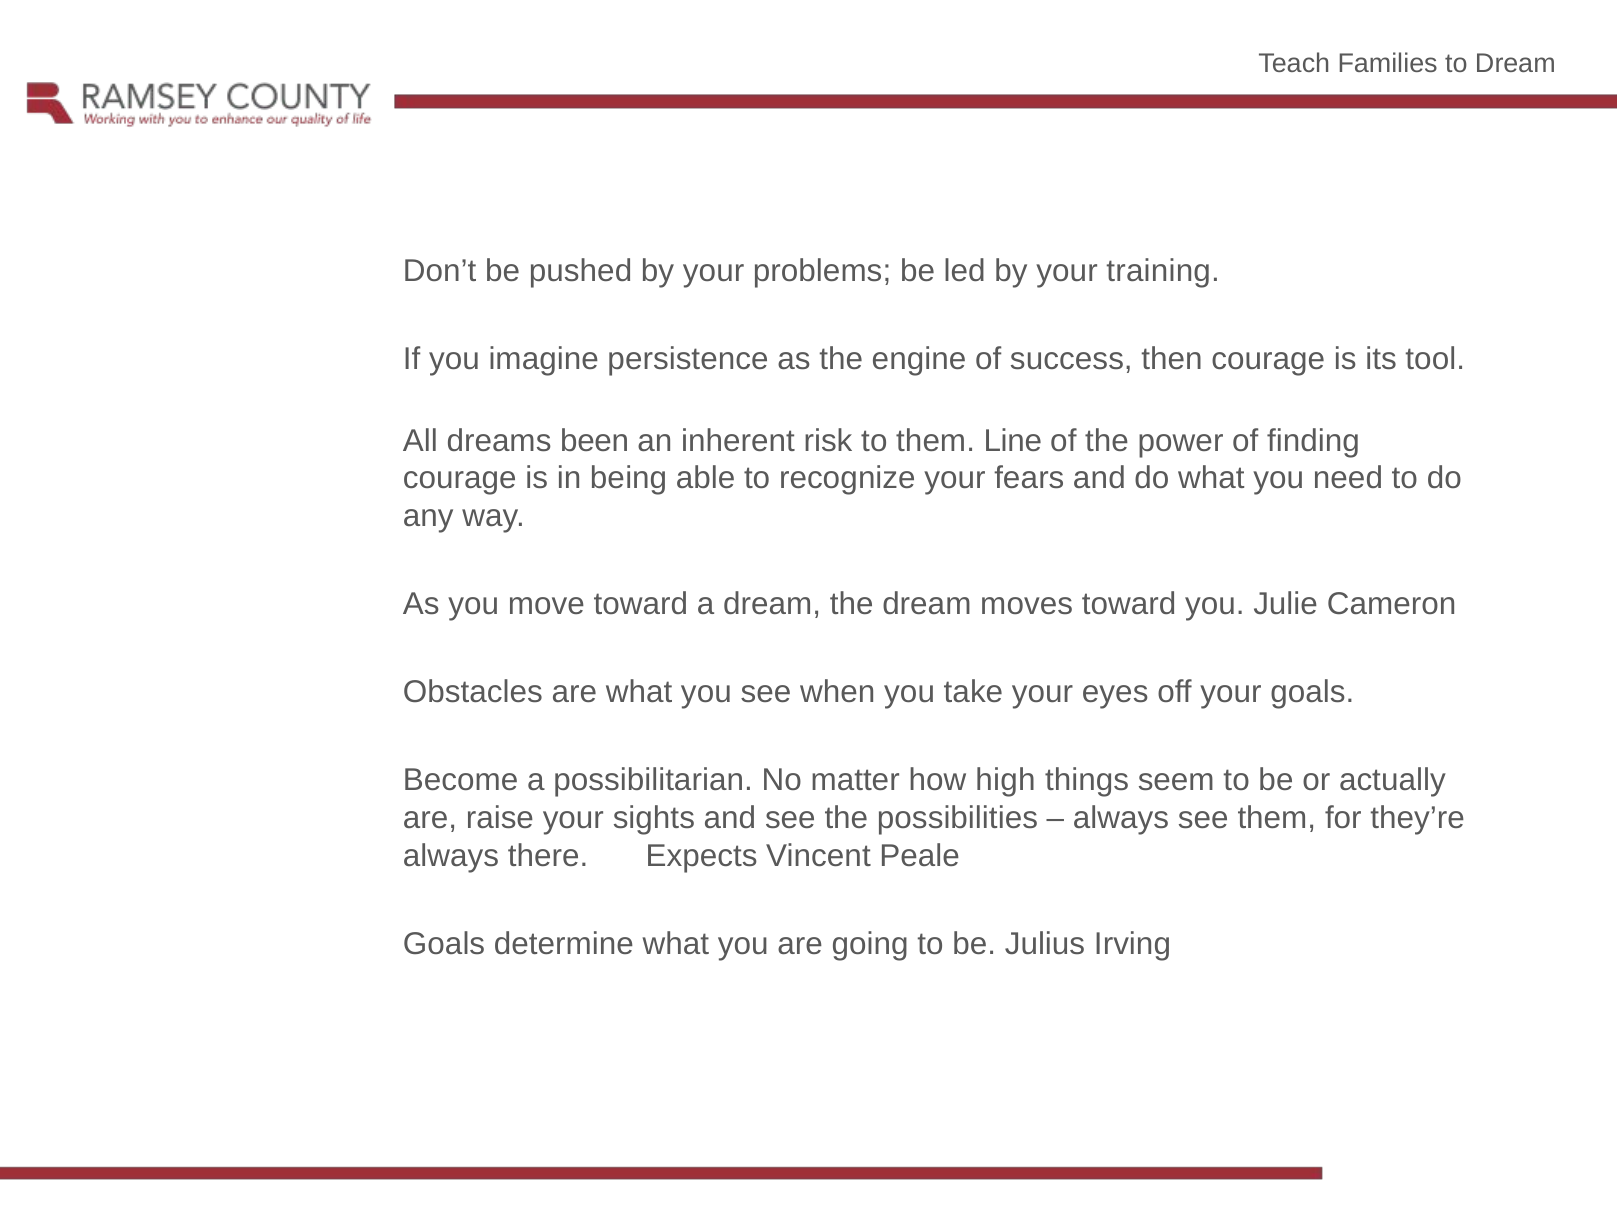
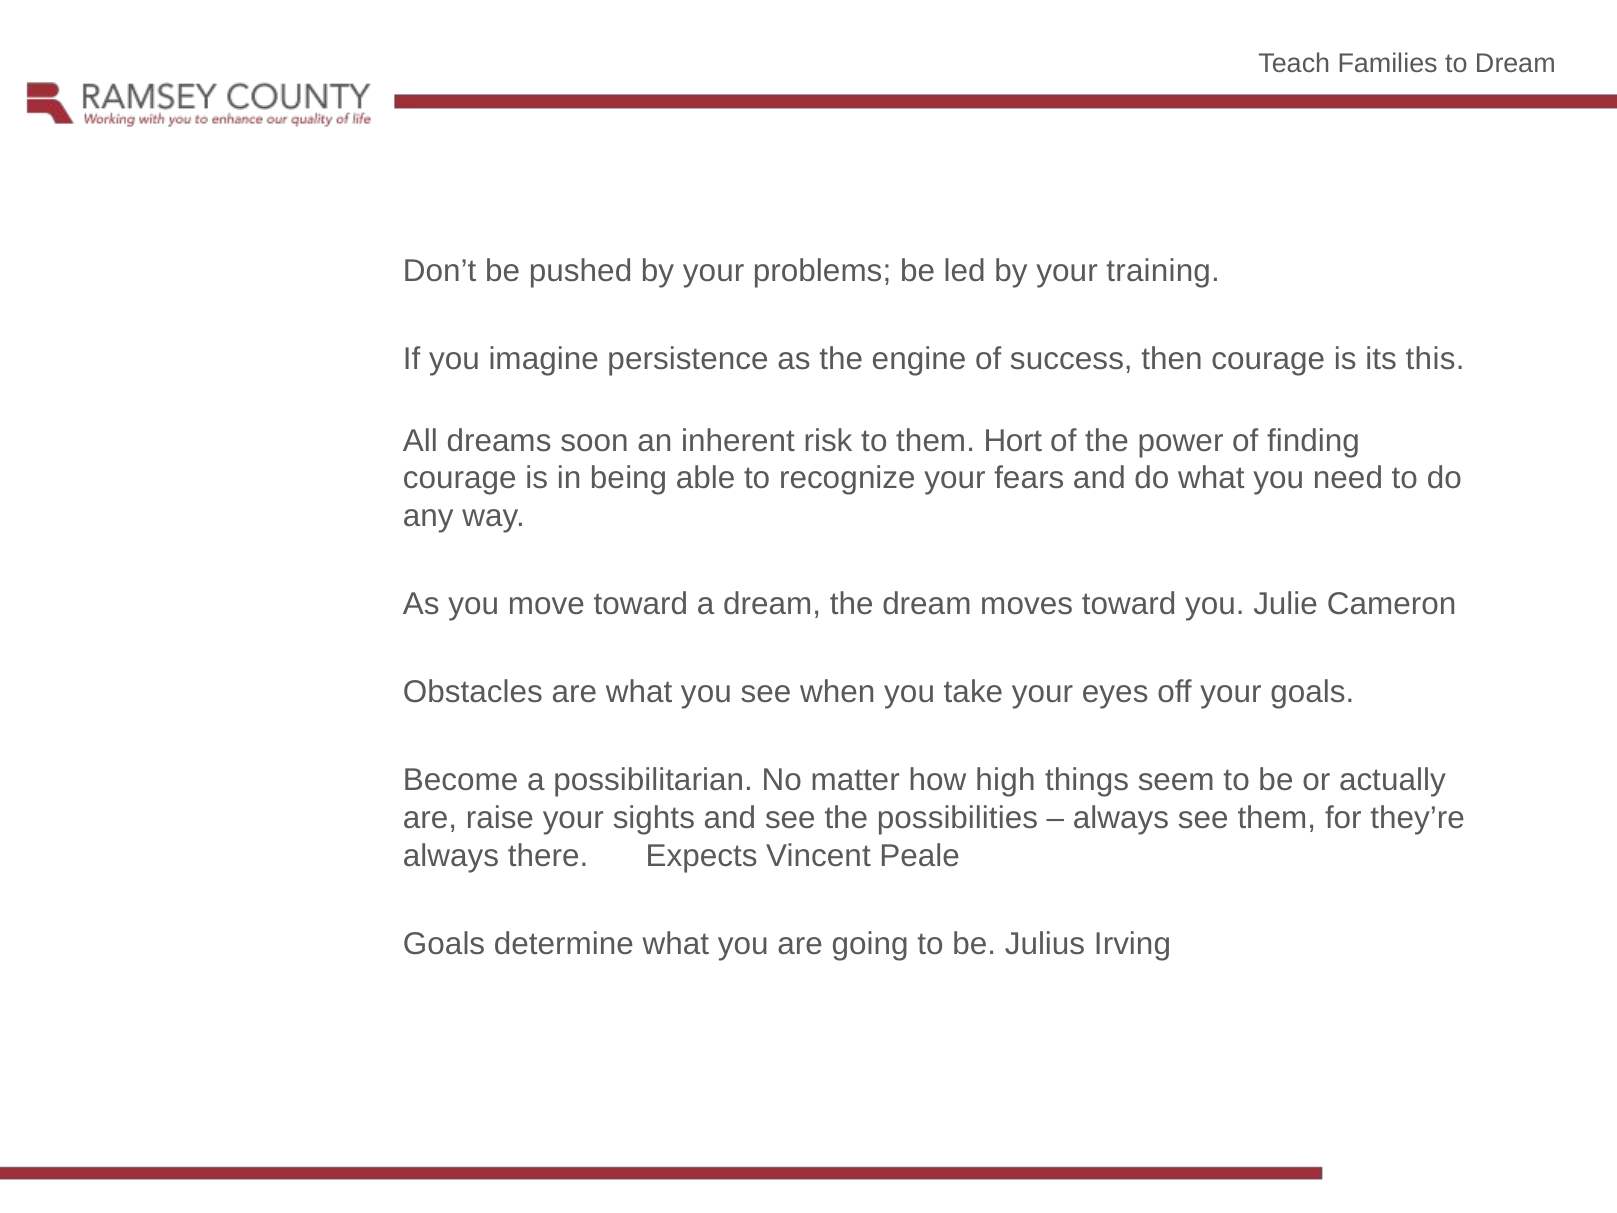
tool: tool -> this
been: been -> soon
Line: Line -> Hort
